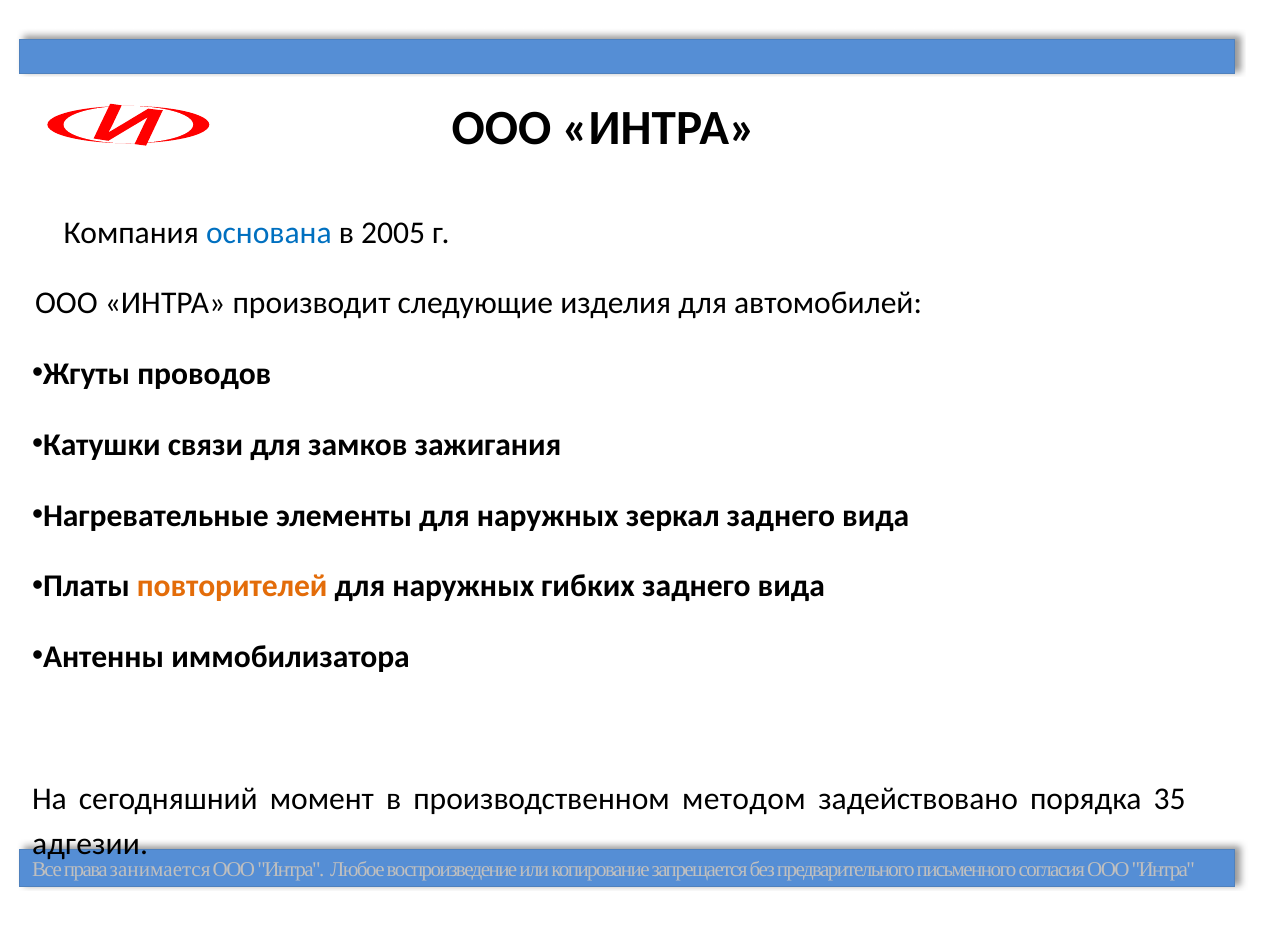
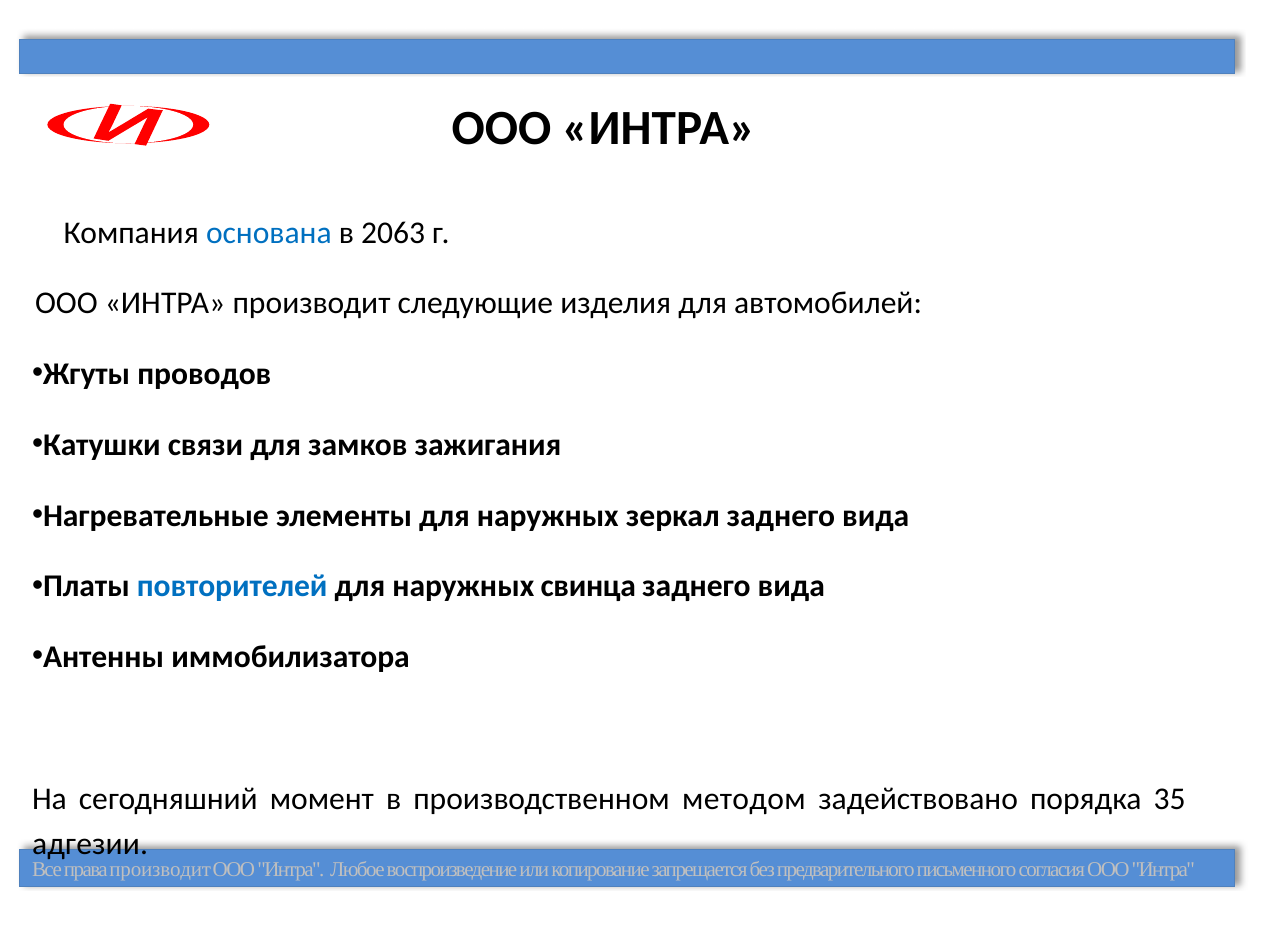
2005: 2005 -> 2063
повторителей colour: orange -> blue
гибких: гибких -> свинца
права занимается: занимается -> производит
